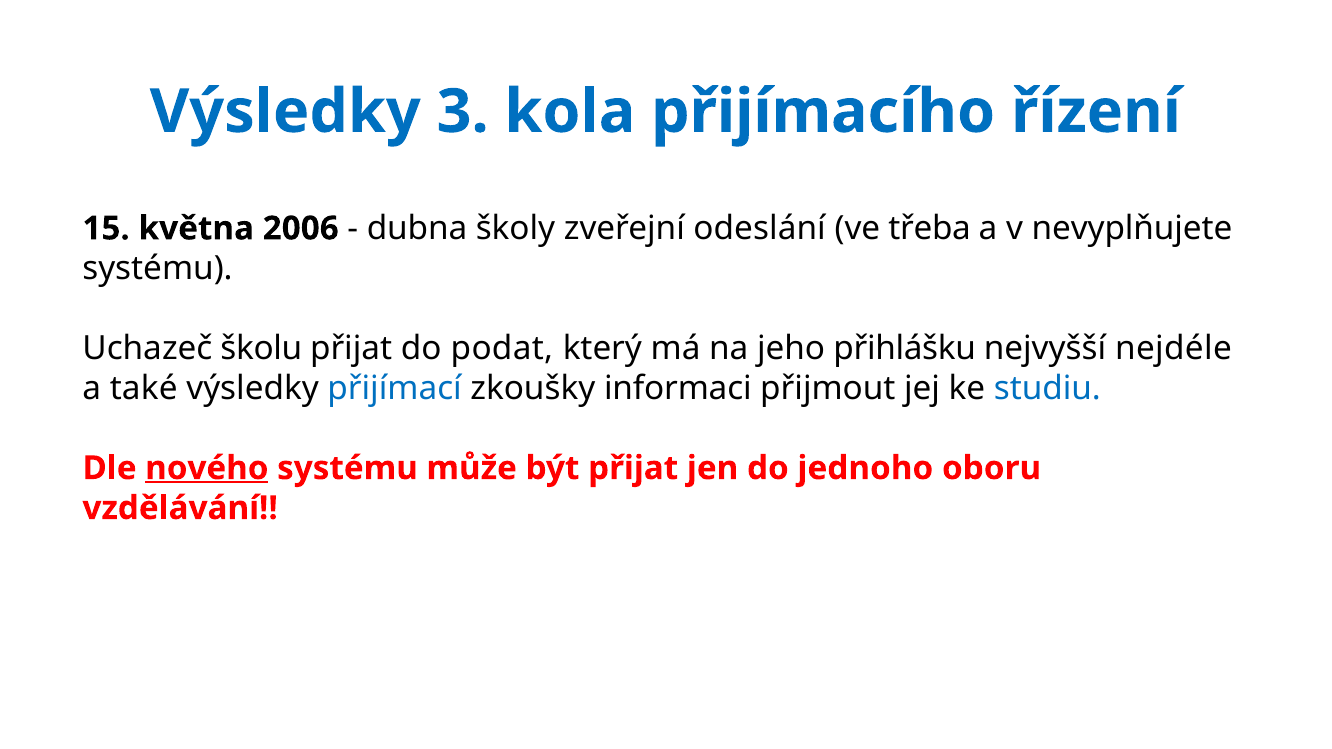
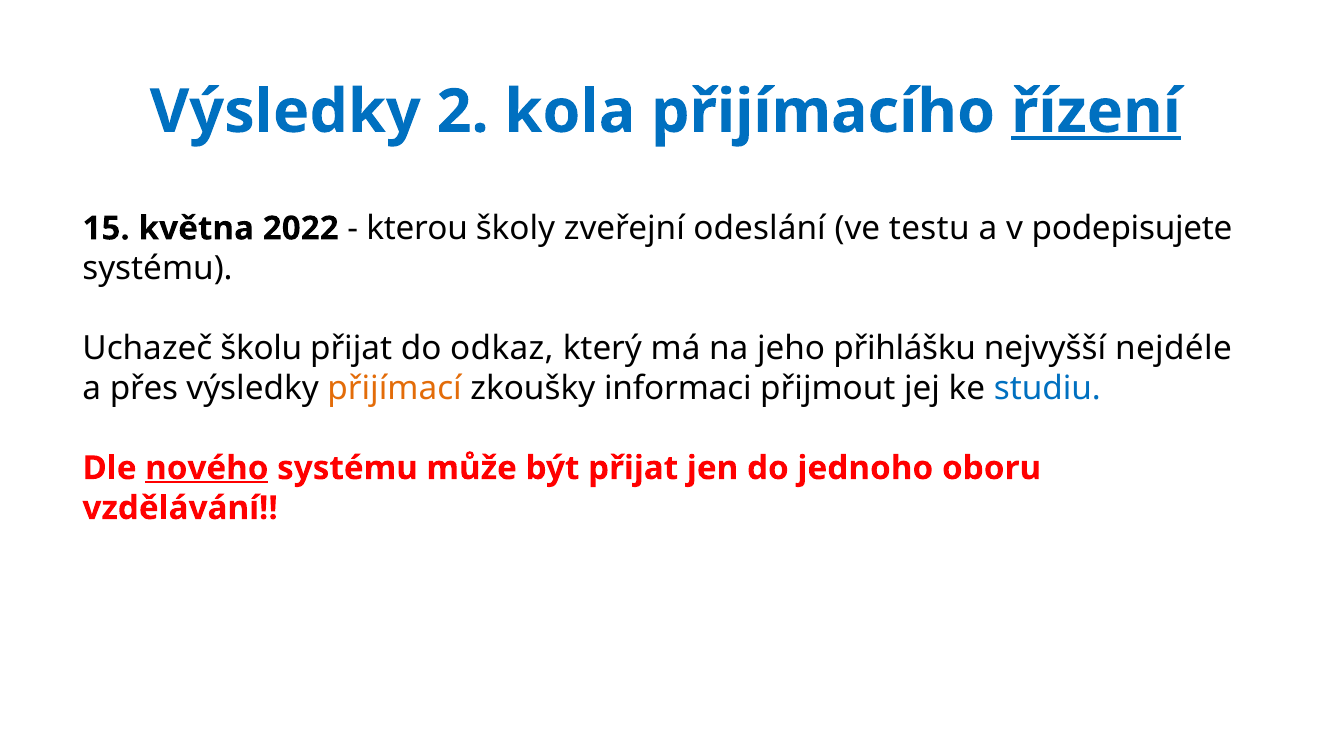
3: 3 -> 2
řízení underline: none -> present
2006: 2006 -> 2022
dubna: dubna -> kterou
třeba: třeba -> testu
nevyplňujete: nevyplňujete -> podepisujete
podat: podat -> odkaz
také: také -> přes
přijímací colour: blue -> orange
